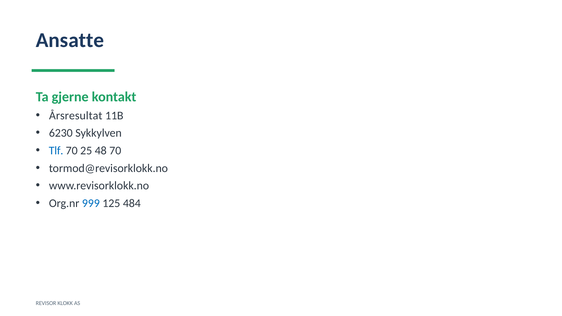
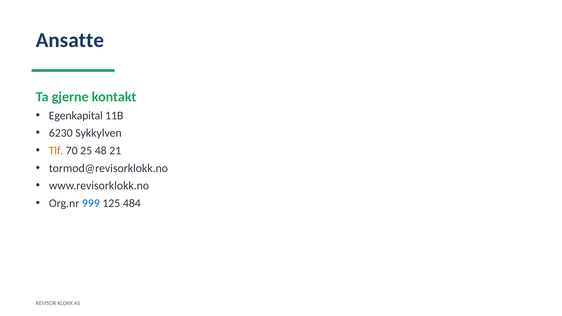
Årsresultat: Årsresultat -> Egenkapital
Tlf colour: blue -> orange
48 70: 70 -> 21
